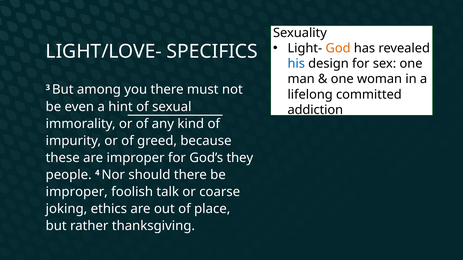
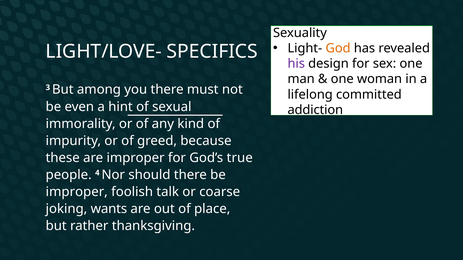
his colour: blue -> purple
they: they -> true
ethics: ethics -> wants
